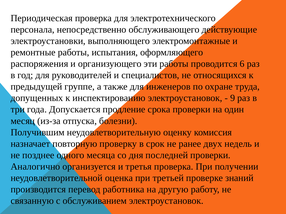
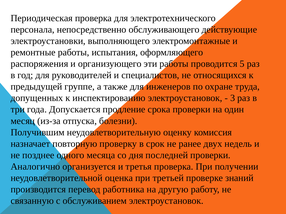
6: 6 -> 5
9: 9 -> 3
